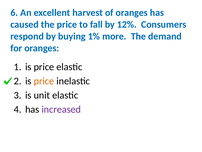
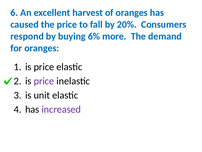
12%: 12% -> 20%
1%: 1% -> 6%
price at (44, 81) colour: orange -> purple
